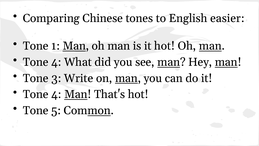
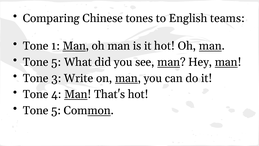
easier: easier -> teams
4 at (56, 62): 4 -> 5
